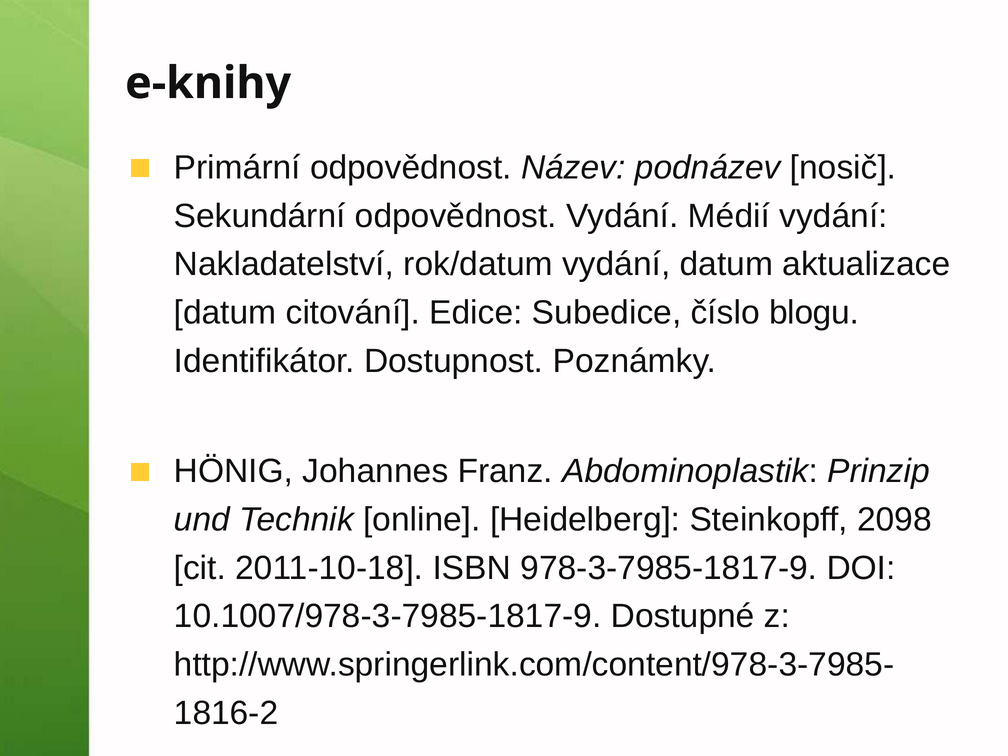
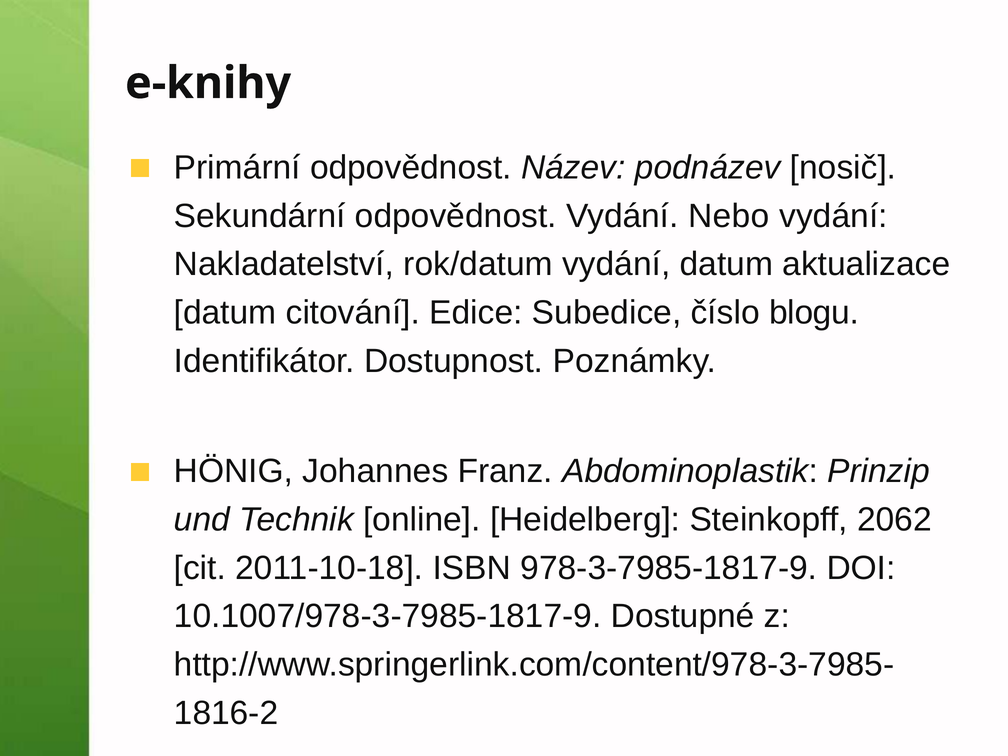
Médií: Médií -> Nebo
2098: 2098 -> 2062
